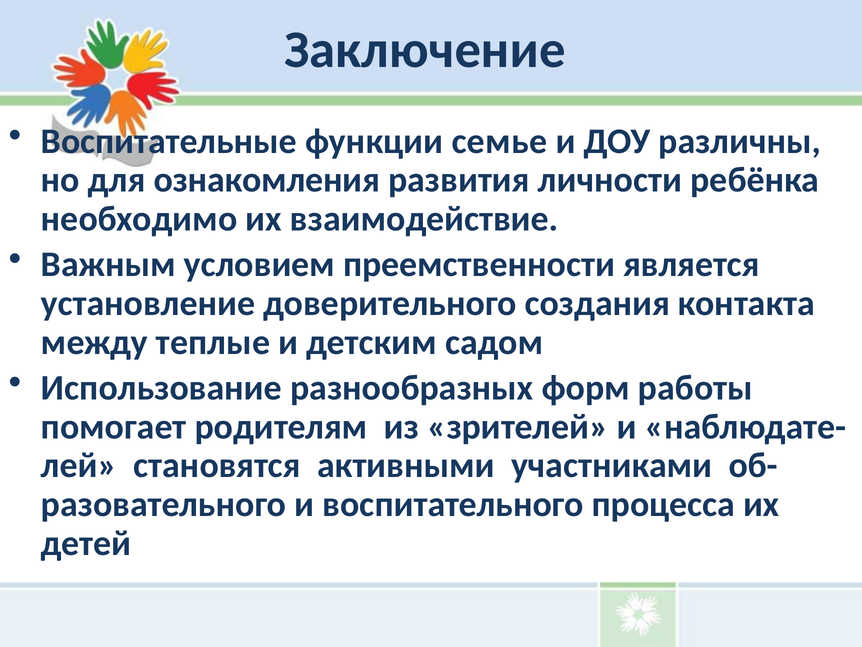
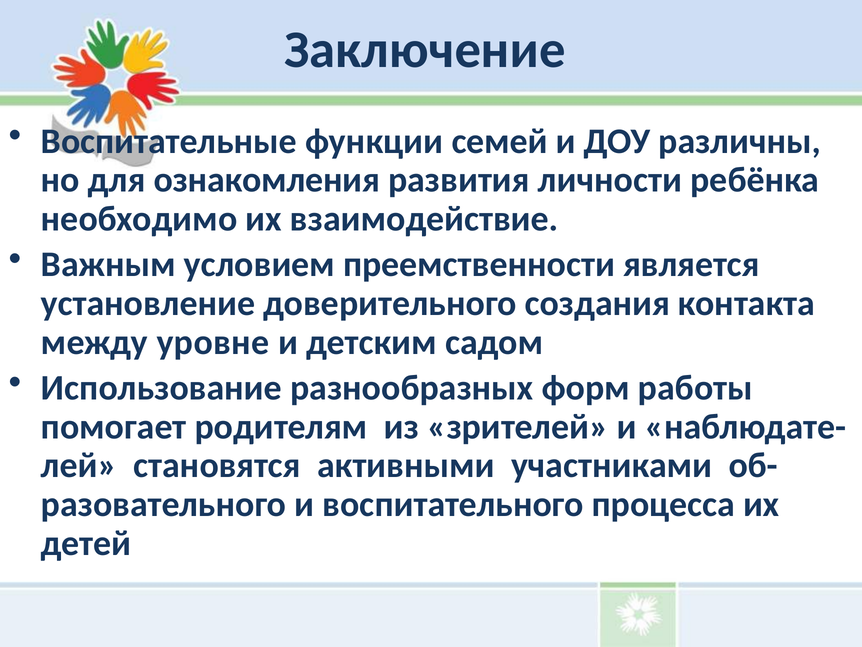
семье: семье -> семей
теплые: теплые -> уровне
